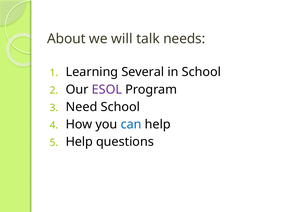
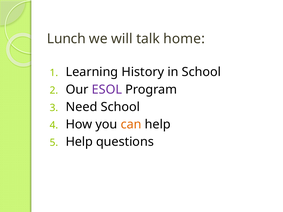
About: About -> Lunch
needs: needs -> home
Several: Several -> History
can colour: blue -> orange
